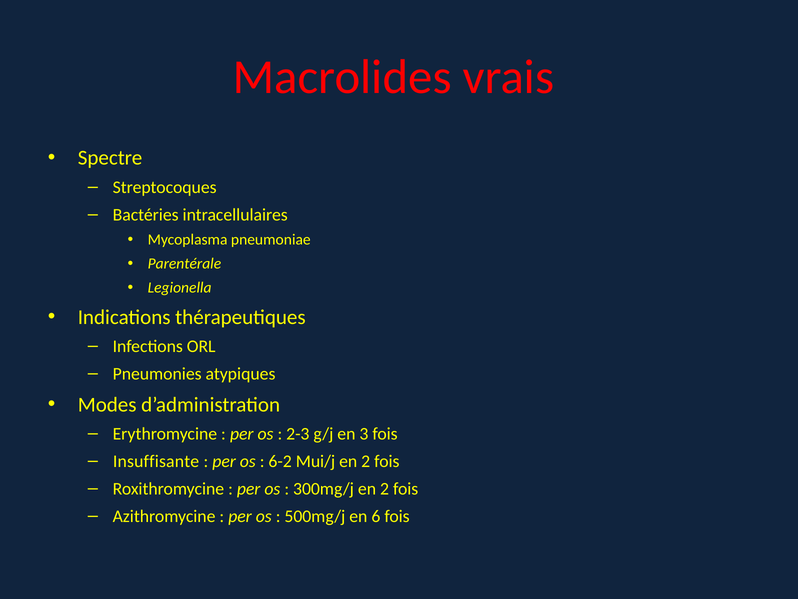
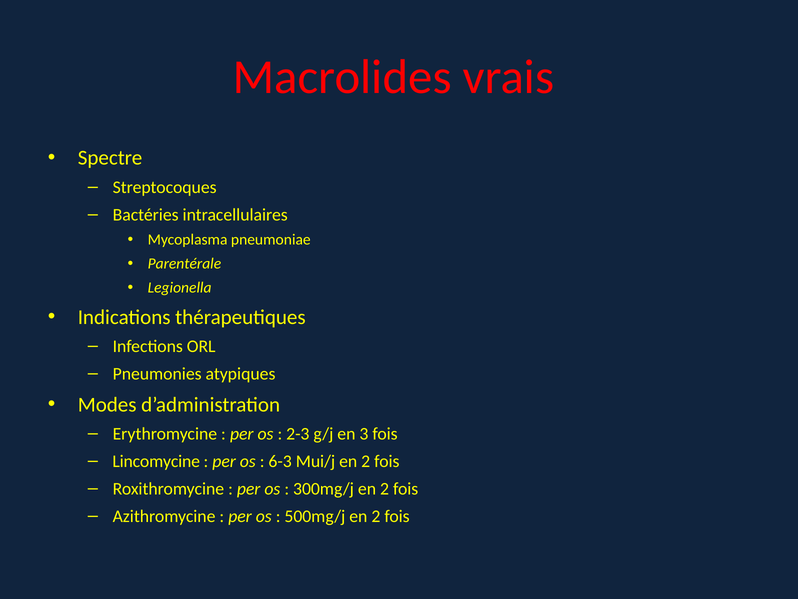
Insuffisante: Insuffisante -> Lincomycine
6-2: 6-2 -> 6-3
500mg/j en 6: 6 -> 2
